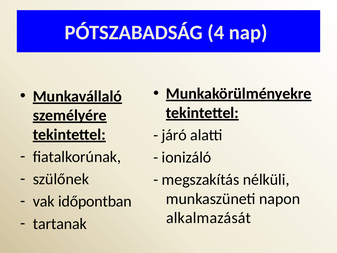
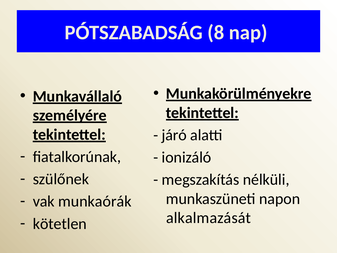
4: 4 -> 8
időpontban: időpontban -> munkaórák
tartanak: tartanak -> kötetlen
